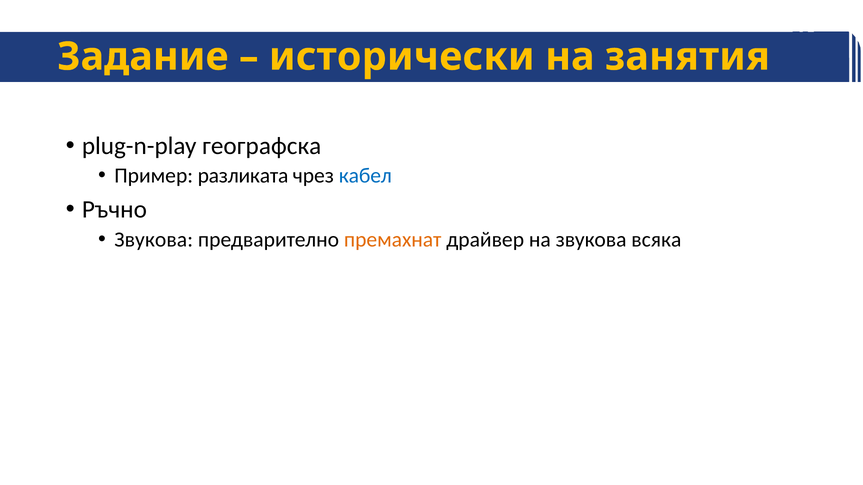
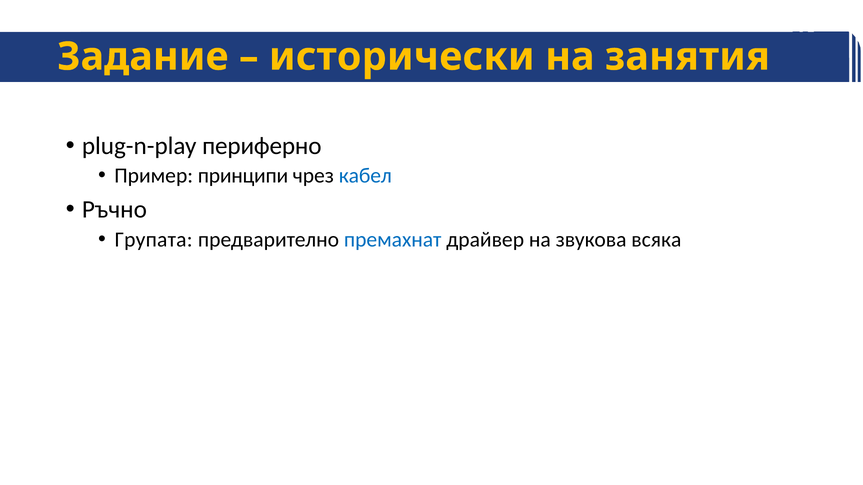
географска: географска -> периферно
разликата: разликата -> принципи
Звукова at (154, 240): Звукова -> Групата
премахнат colour: orange -> blue
